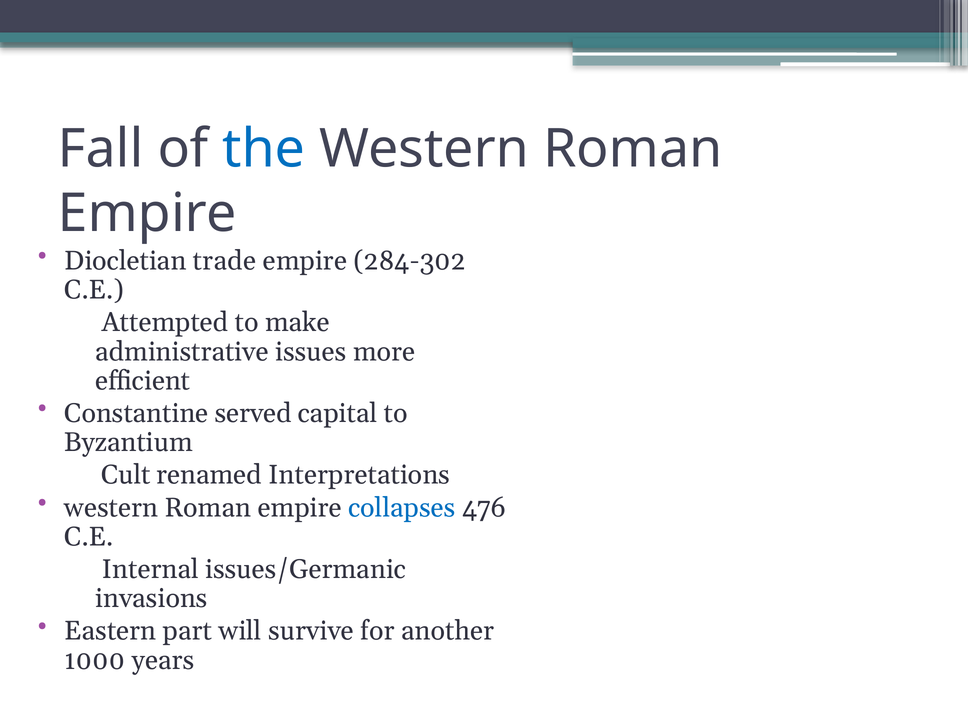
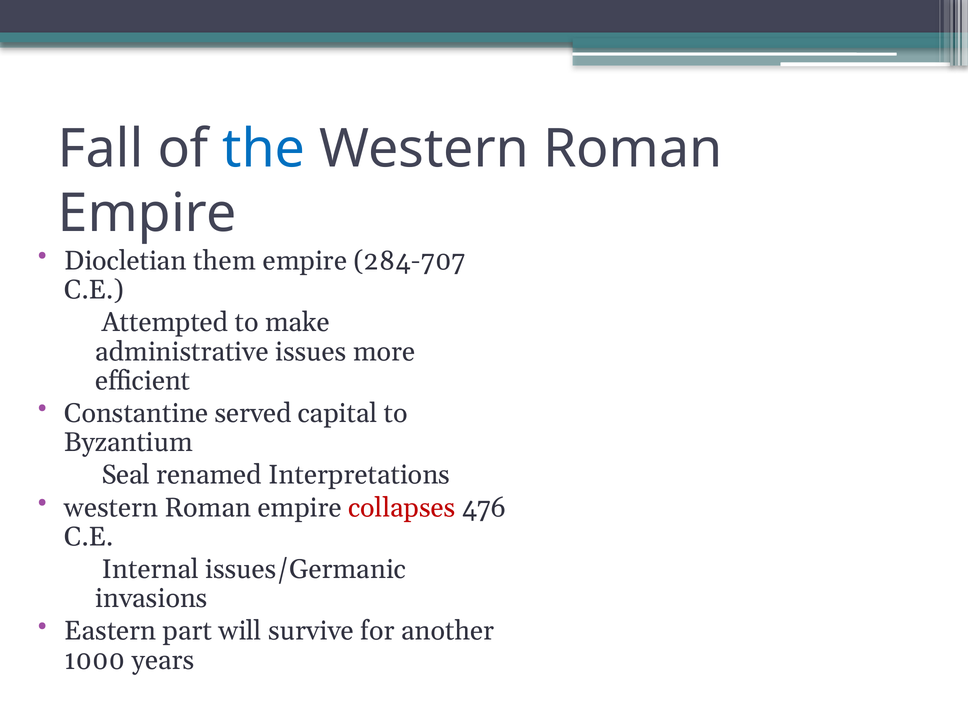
trade: trade -> them
284-302: 284-302 -> 284-707
Cult: Cult -> Seal
collapses colour: blue -> red
